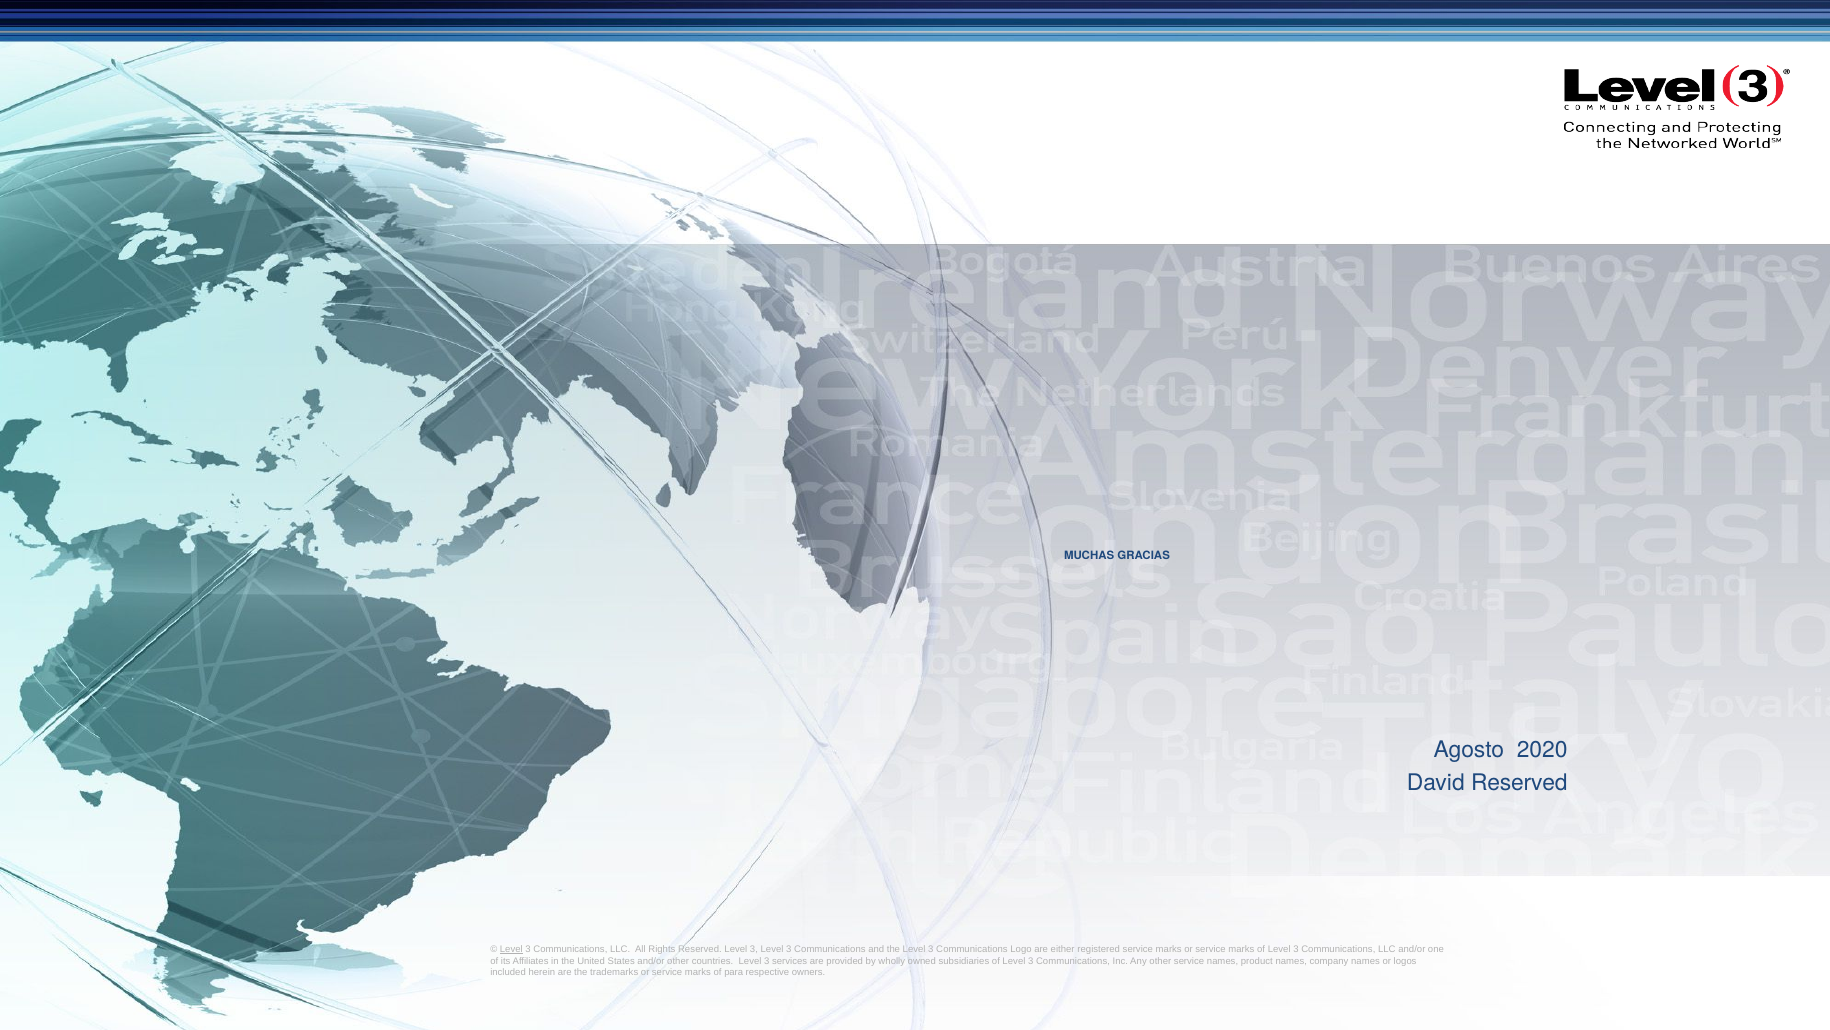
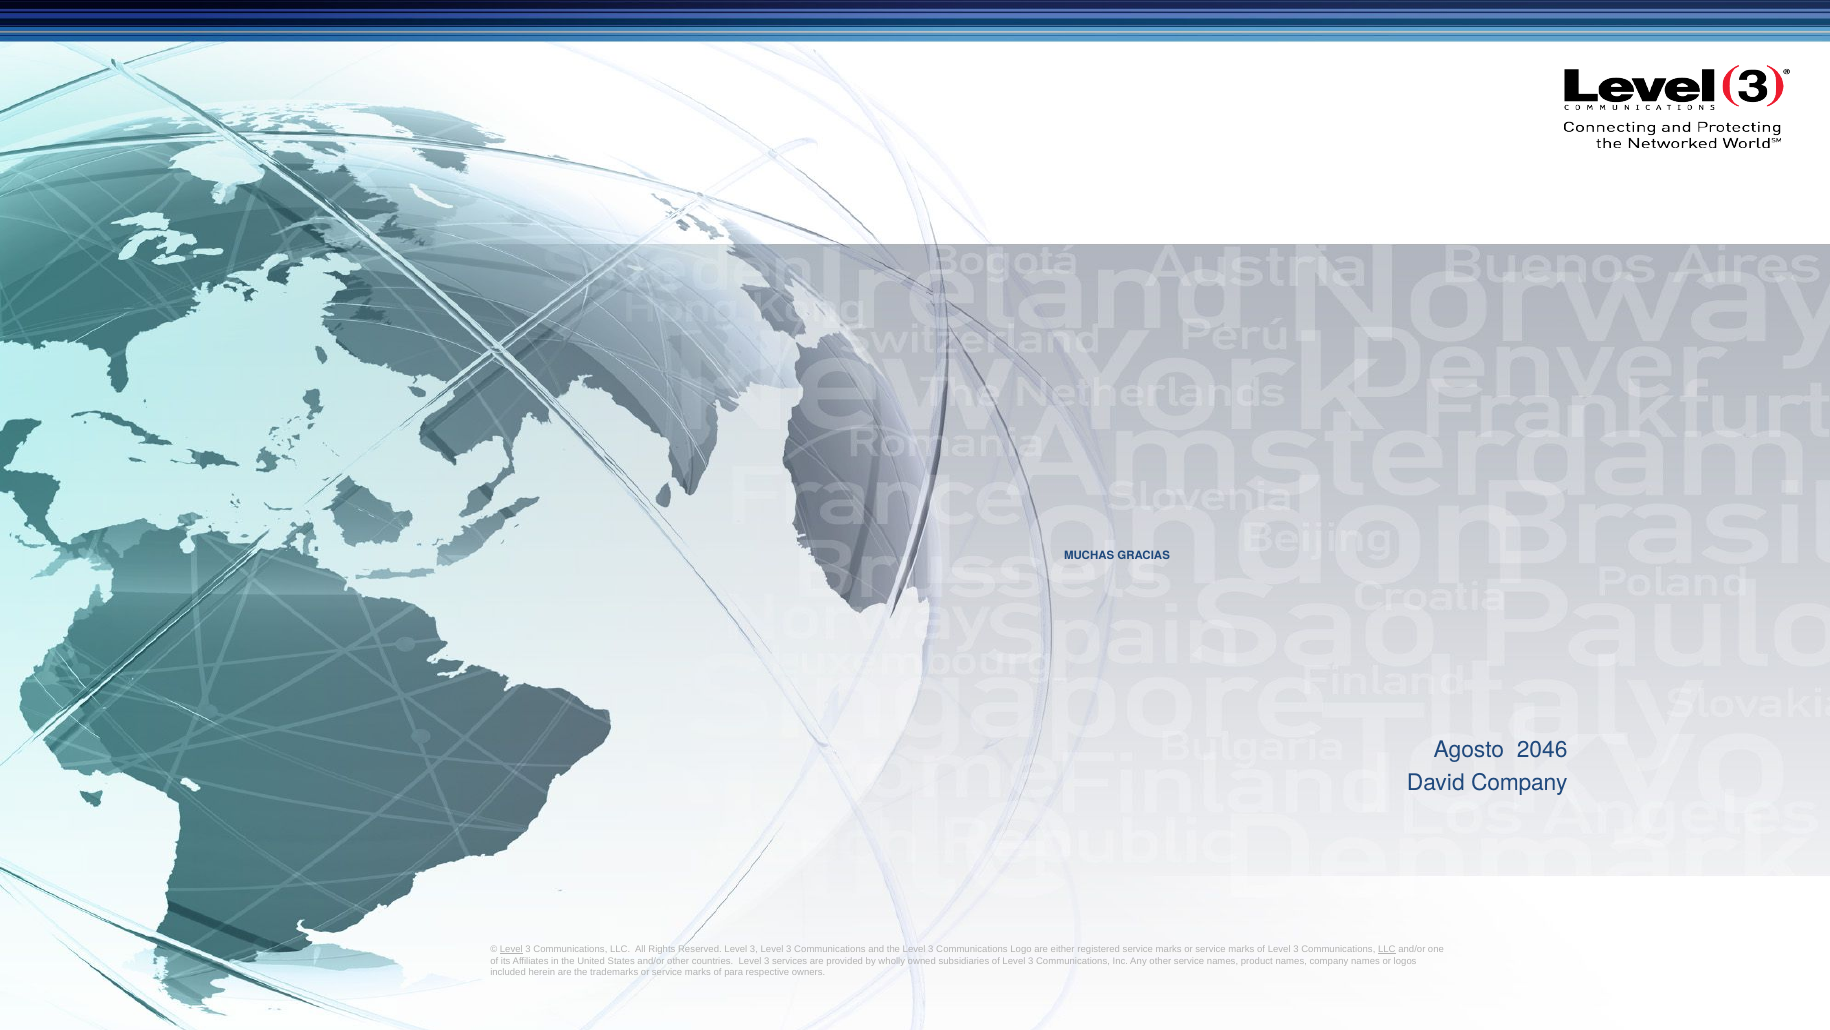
2020: 2020 -> 2046
David Reserved: Reserved -> Company
LLC at (1387, 949) underline: none -> present
